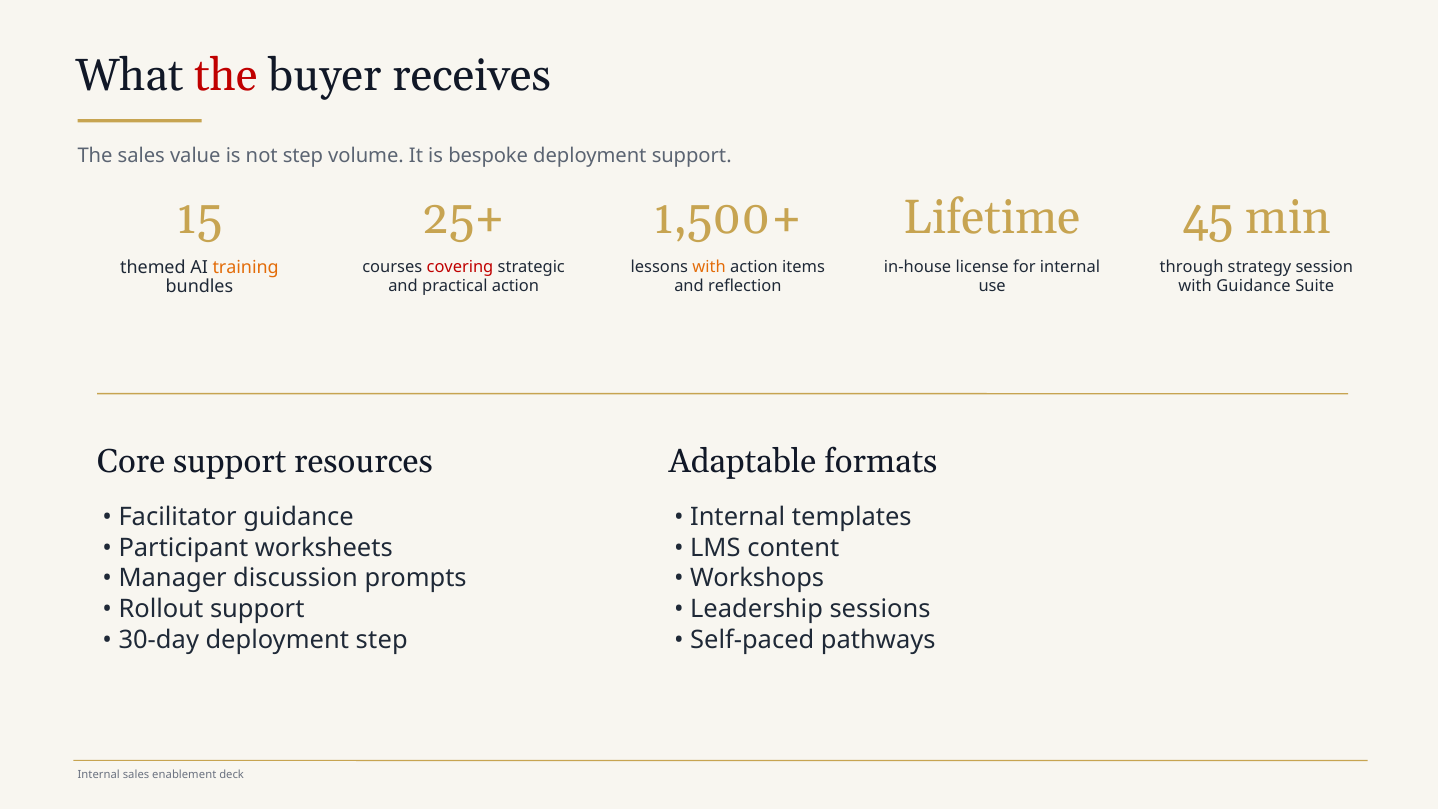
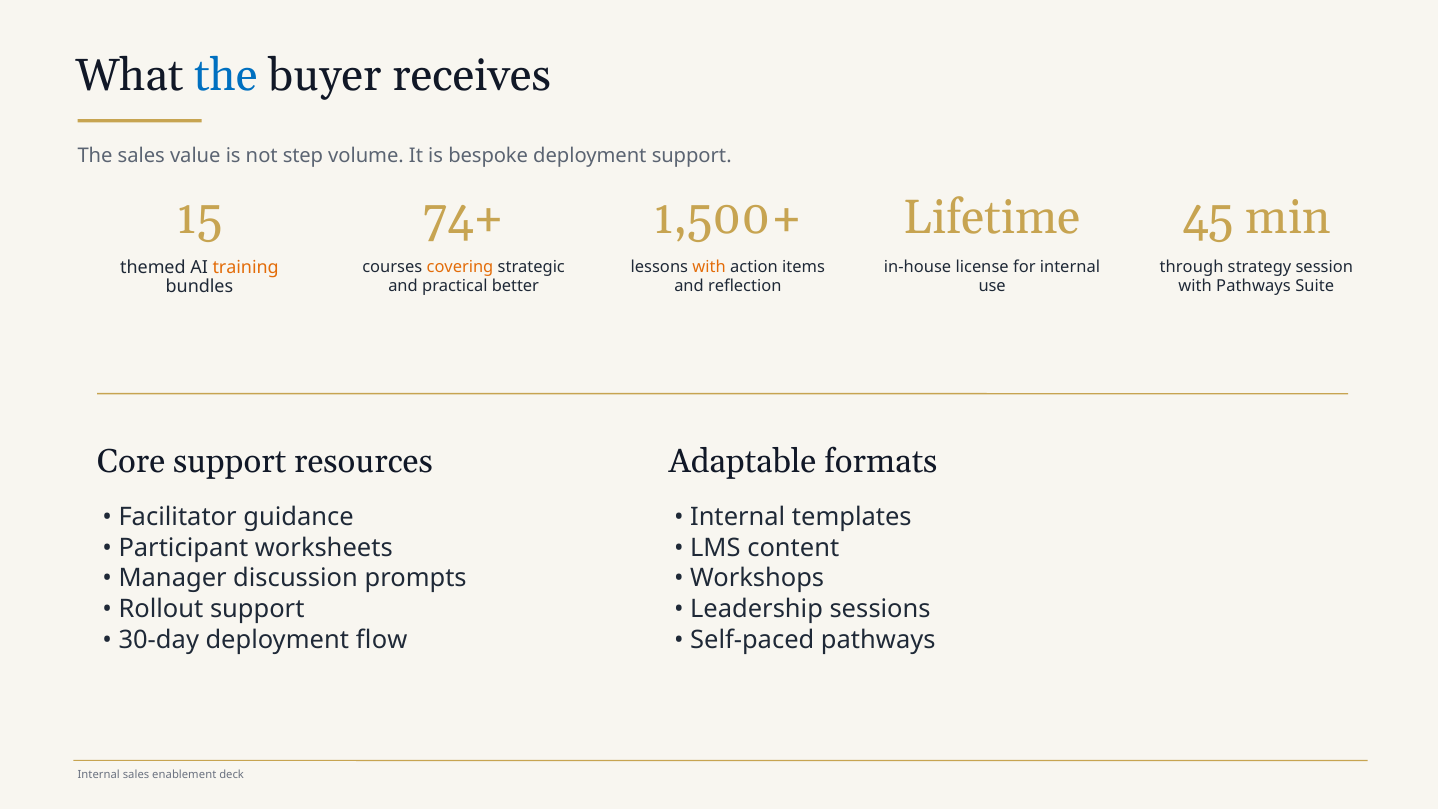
the at (226, 76) colour: red -> blue
25+: 25+ -> 74+
covering colour: red -> orange
practical action: action -> better
with Guidance: Guidance -> Pathways
deployment step: step -> flow
